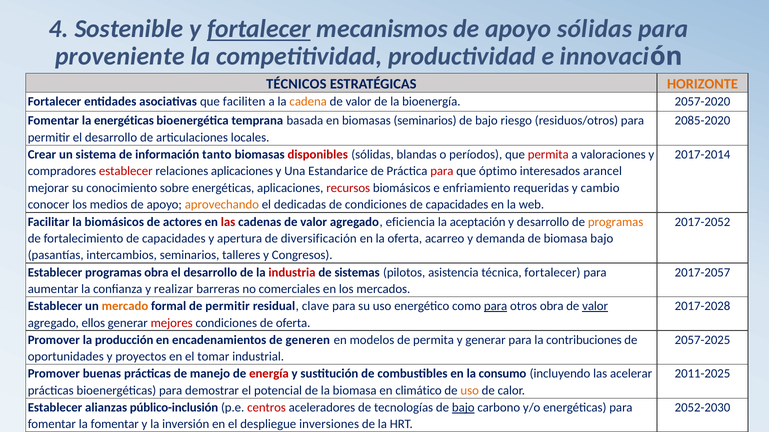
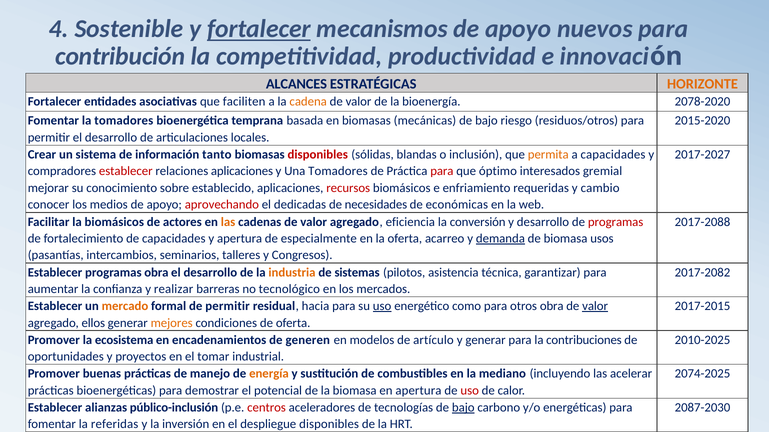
apoyo sólidas: sólidas -> nuevos
proveniente: proveniente -> contribución
TÉCNICOS: TÉCNICOS -> ALCANCES
2057-2020: 2057-2020 -> 2078-2020
la energéticas: energéticas -> tomadores
biomasas seminarios: seminarios -> mecánicas
2085-2020: 2085-2020 -> 2015-2020
períodos: períodos -> inclusión
permita at (548, 155) colour: red -> orange
a valoraciones: valoraciones -> capacidades
2017-2014: 2017-2014 -> 2017-2027
Una Estandarice: Estandarice -> Tomadores
arancel: arancel -> gremial
sobre energéticas: energéticas -> establecido
aprovechando colour: orange -> red
de condiciones: condiciones -> necesidades
capacidades at (457, 205): capacidades -> económicas
las at (228, 222) colour: red -> orange
aceptación: aceptación -> conversión
programas at (616, 222) colour: orange -> red
2017-2052: 2017-2052 -> 2017-2088
diversificación: diversificación -> especialmente
demanda underline: none -> present
biomasa bajo: bajo -> usos
industria colour: red -> orange
técnica fortalecer: fortalecer -> garantizar
2017-2057: 2017-2057 -> 2017-2082
comerciales: comerciales -> tecnológico
clave: clave -> hacia
uso at (382, 307) underline: none -> present
para at (496, 307) underline: present -> none
2017-2028: 2017-2028 -> 2017-2015
mejores colour: red -> orange
producción: producción -> ecosistema
de permita: permita -> artículo
2057-2025: 2057-2025 -> 2010-2025
energía colour: red -> orange
consumo: consumo -> mediano
2011-2025: 2011-2025 -> 2074-2025
en climático: climático -> apertura
uso at (470, 391) colour: orange -> red
2052-2030: 2052-2030 -> 2087-2030
la fomentar: fomentar -> referidas
despliegue inversiones: inversiones -> disponibles
